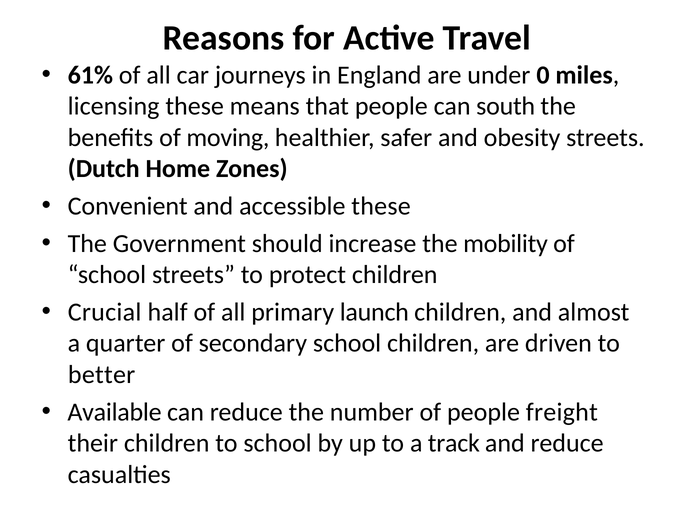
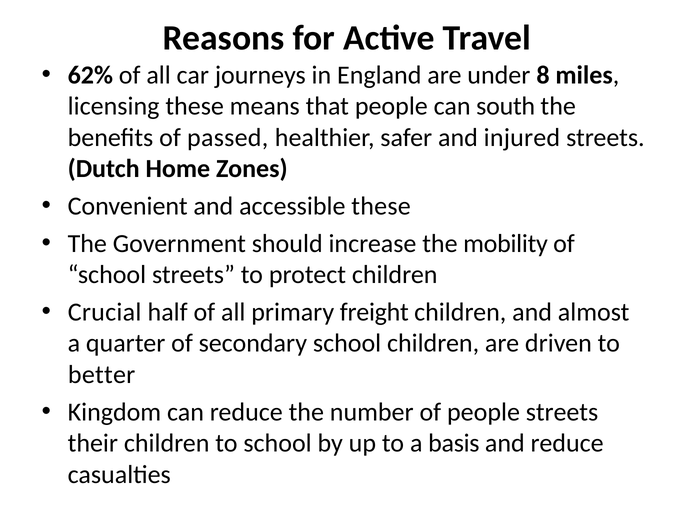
61%: 61% -> 62%
0: 0 -> 8
moving: moving -> passed
obesity: obesity -> injured
launch: launch -> freight
Available: Available -> Kingdom
people freight: freight -> streets
track: track -> basis
